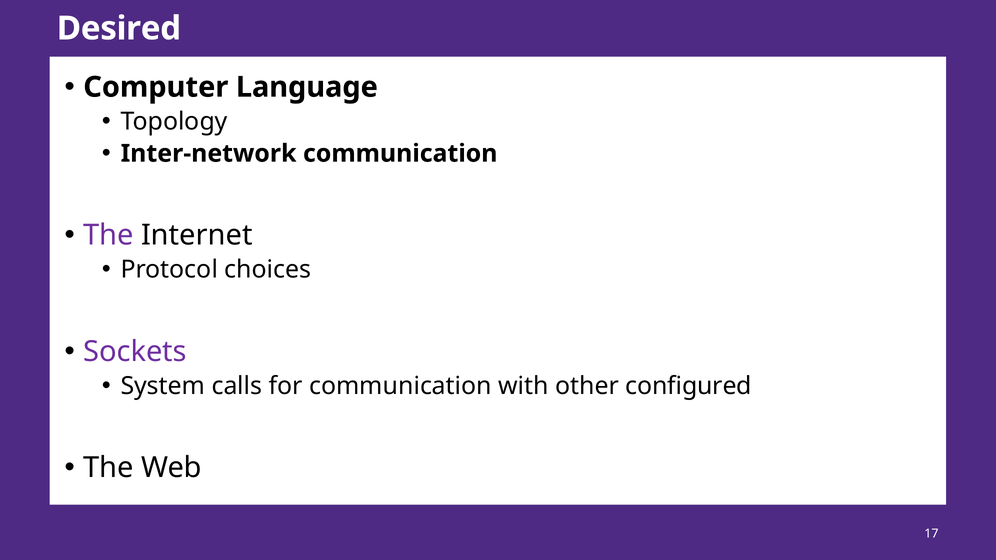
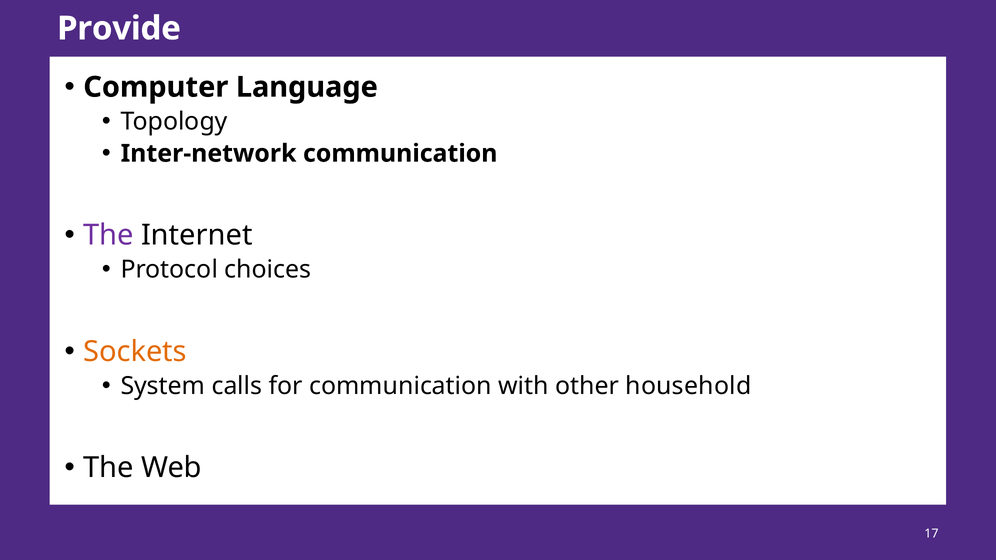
Desired: Desired -> Provide
Sockets colour: purple -> orange
configured: configured -> household
